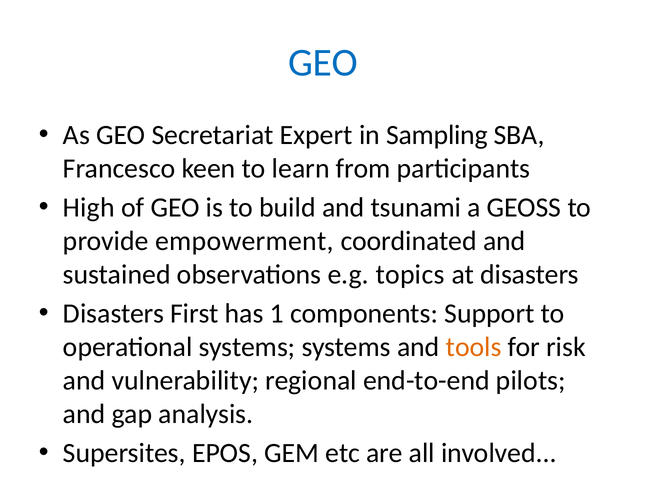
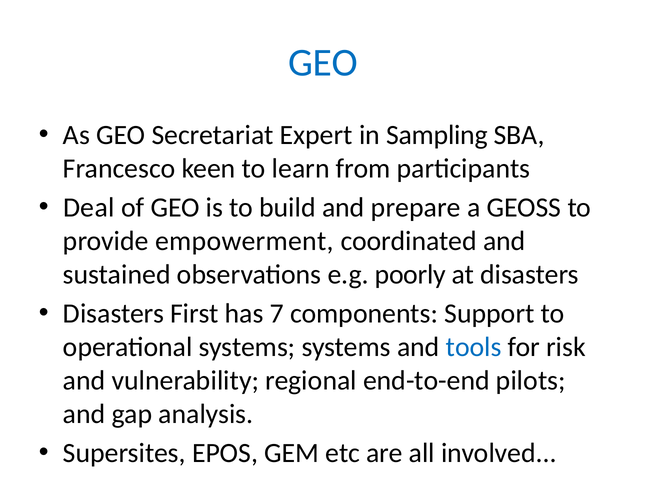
High: High -> Deal
tsunami: tsunami -> prepare
topics: topics -> poorly
1: 1 -> 7
tools colour: orange -> blue
